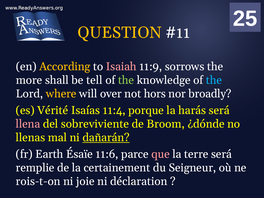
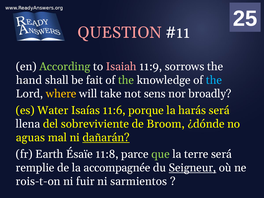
QUESTION colour: yellow -> pink
According colour: yellow -> light green
more: more -> hand
tell: tell -> fait
over: over -> take
hors: hors -> sens
Vérité: Vérité -> Water
11:4: 11:4 -> 11:6
llena colour: pink -> white
llenas: llenas -> aguas
11:6: 11:6 -> 11:8
que colour: pink -> light green
certainement: certainement -> accompagnée
Seigneur underline: none -> present
joie: joie -> fuir
déclaration: déclaration -> sarmientos
